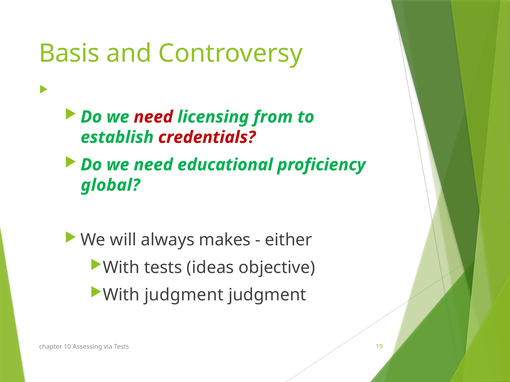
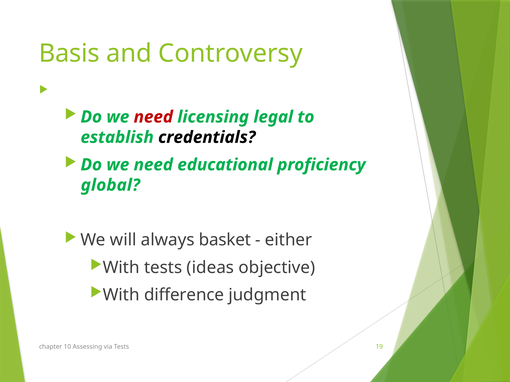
from: from -> legal
credentials colour: red -> black
makes: makes -> basket
With judgment: judgment -> difference
